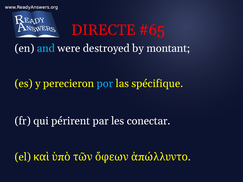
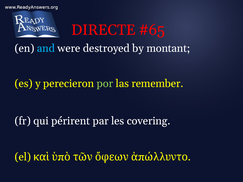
por colour: light blue -> light green
spécifique: spécifique -> remember
conectar: conectar -> covering
